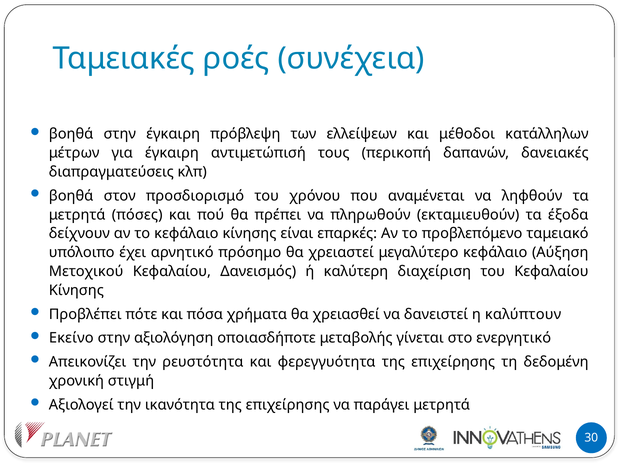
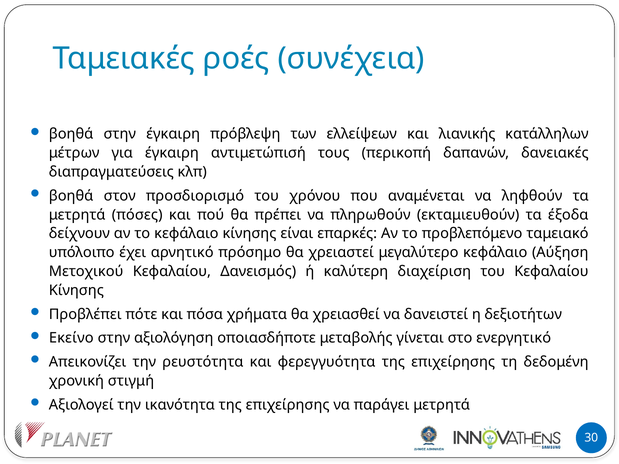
μέθοδοι: μέθοδοι -> λιανικής
καλύπτουν: καλύπτουν -> δεξιοτήτων
